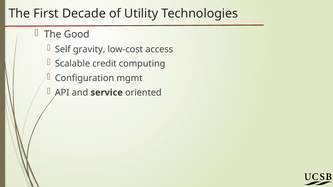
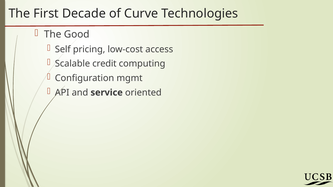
Utility: Utility -> Curve
gravity: gravity -> pricing
